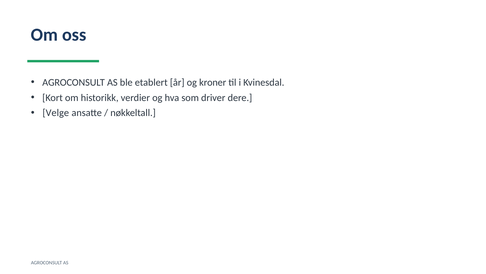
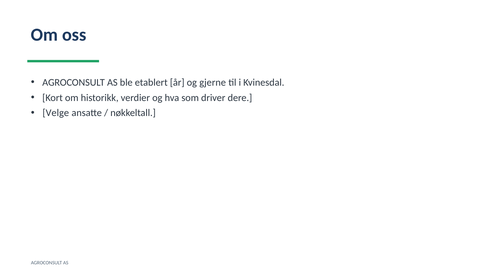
kroner: kroner -> gjerne
